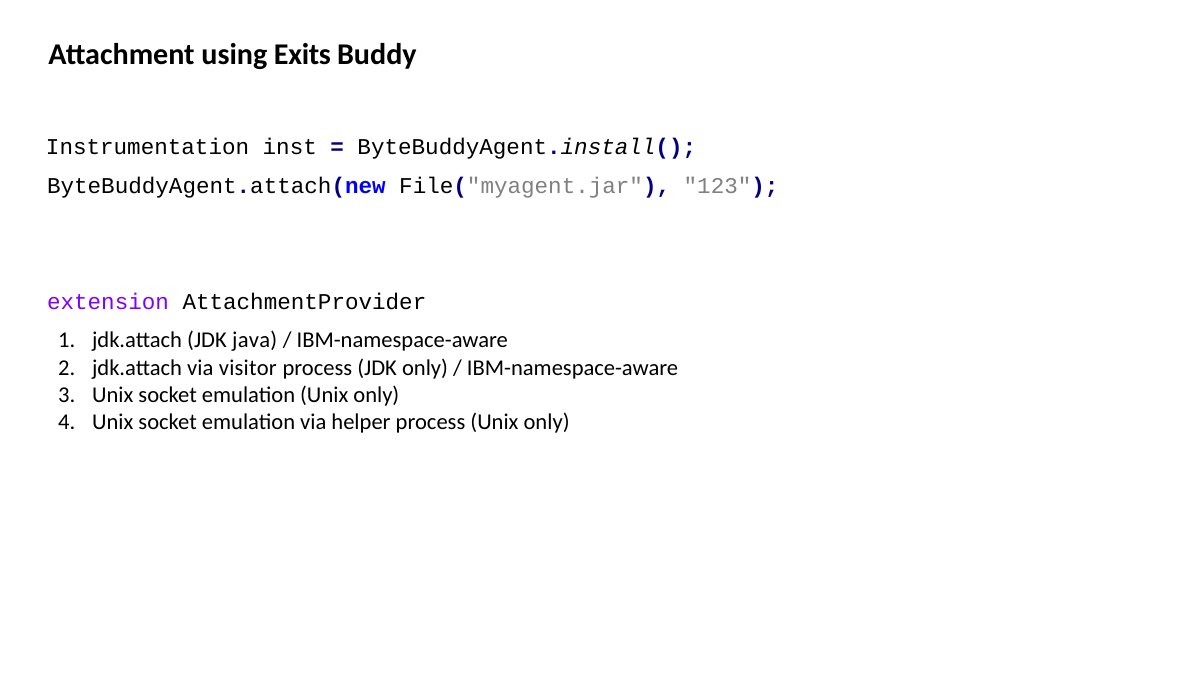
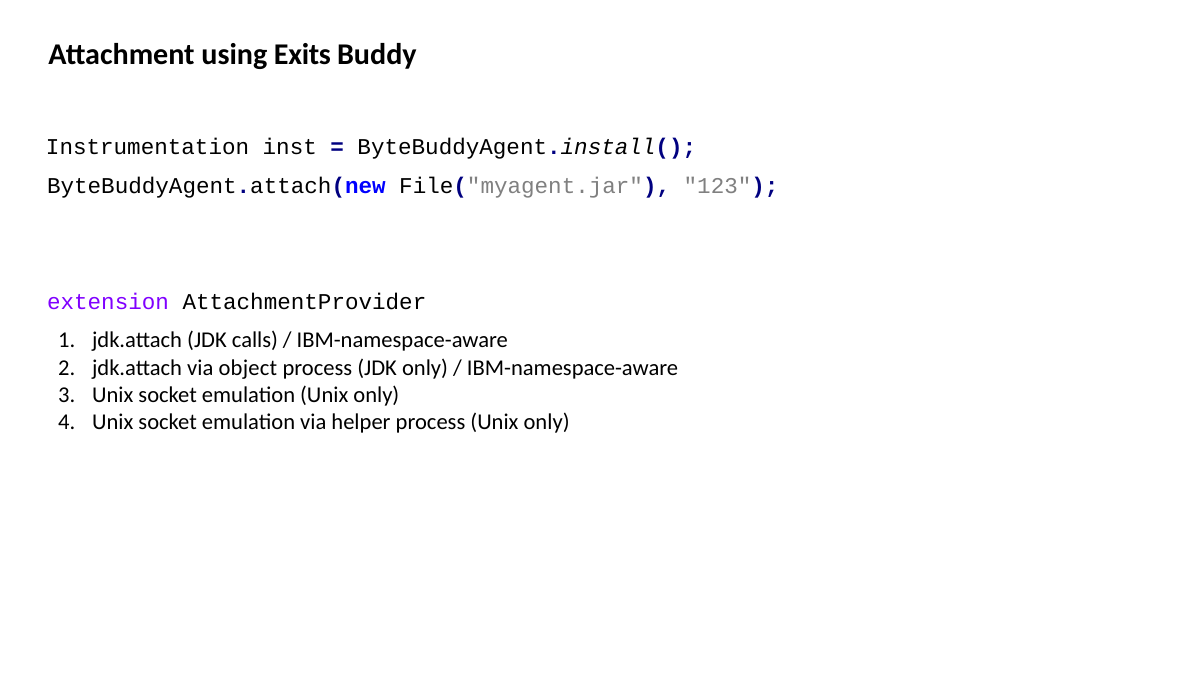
java: java -> calls
visitor: visitor -> object
